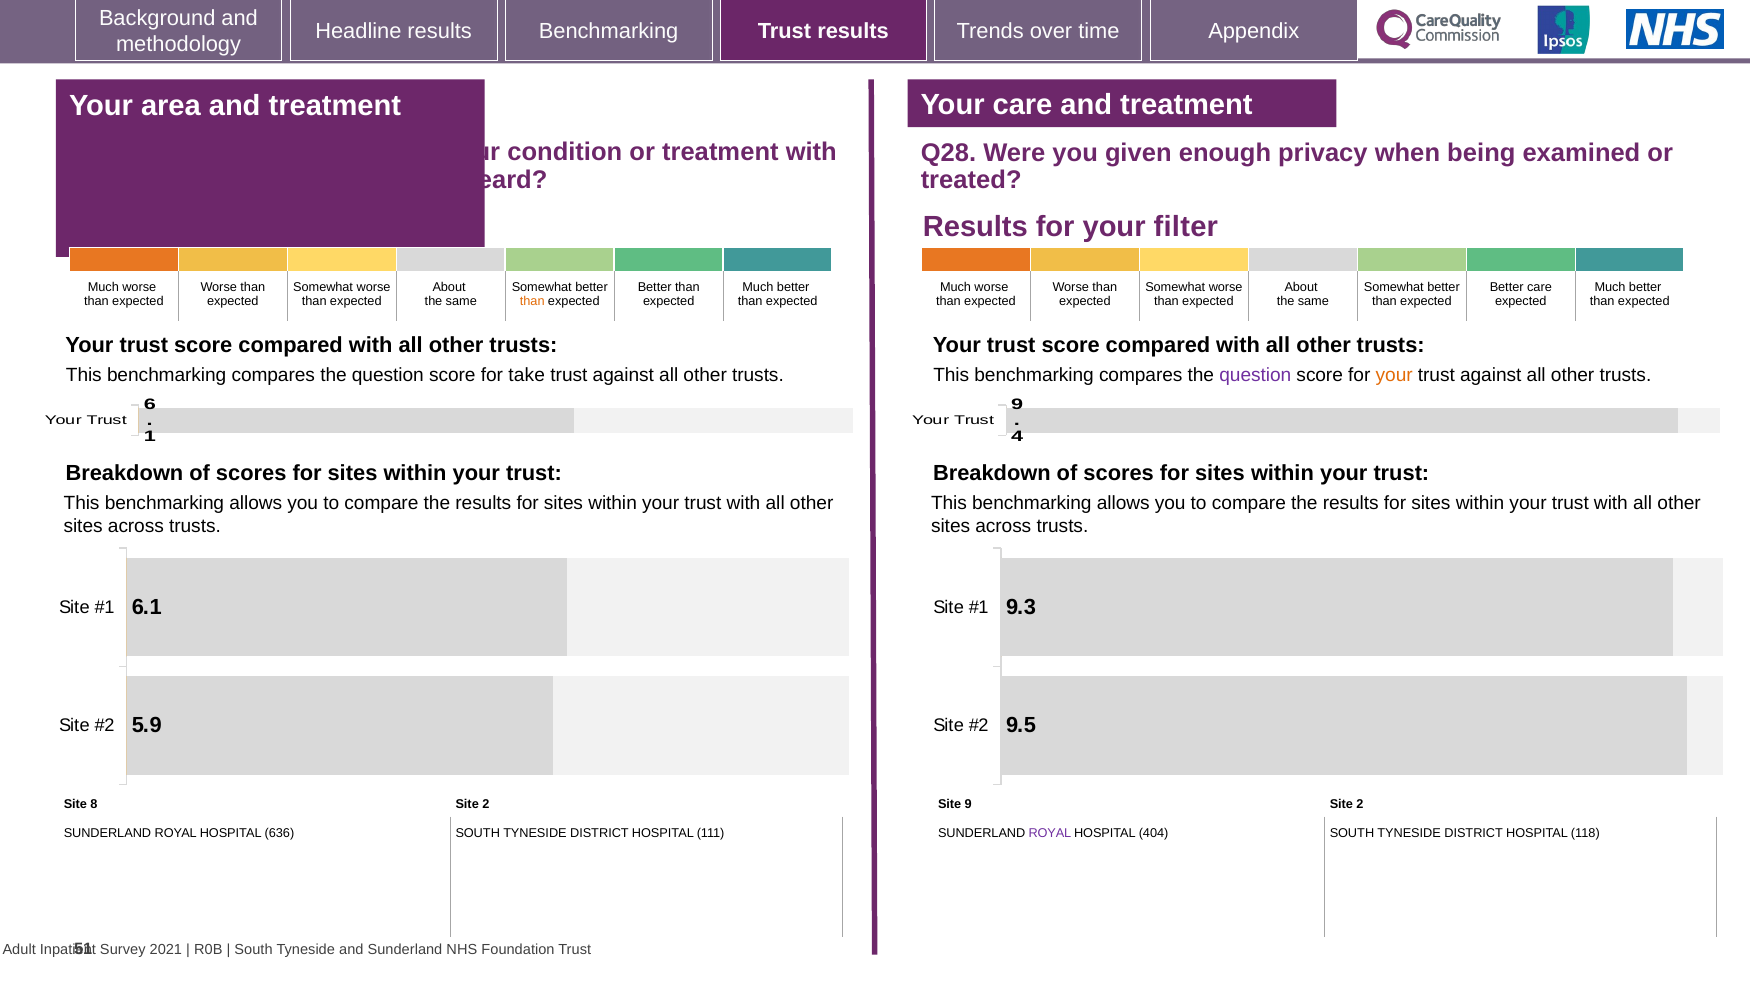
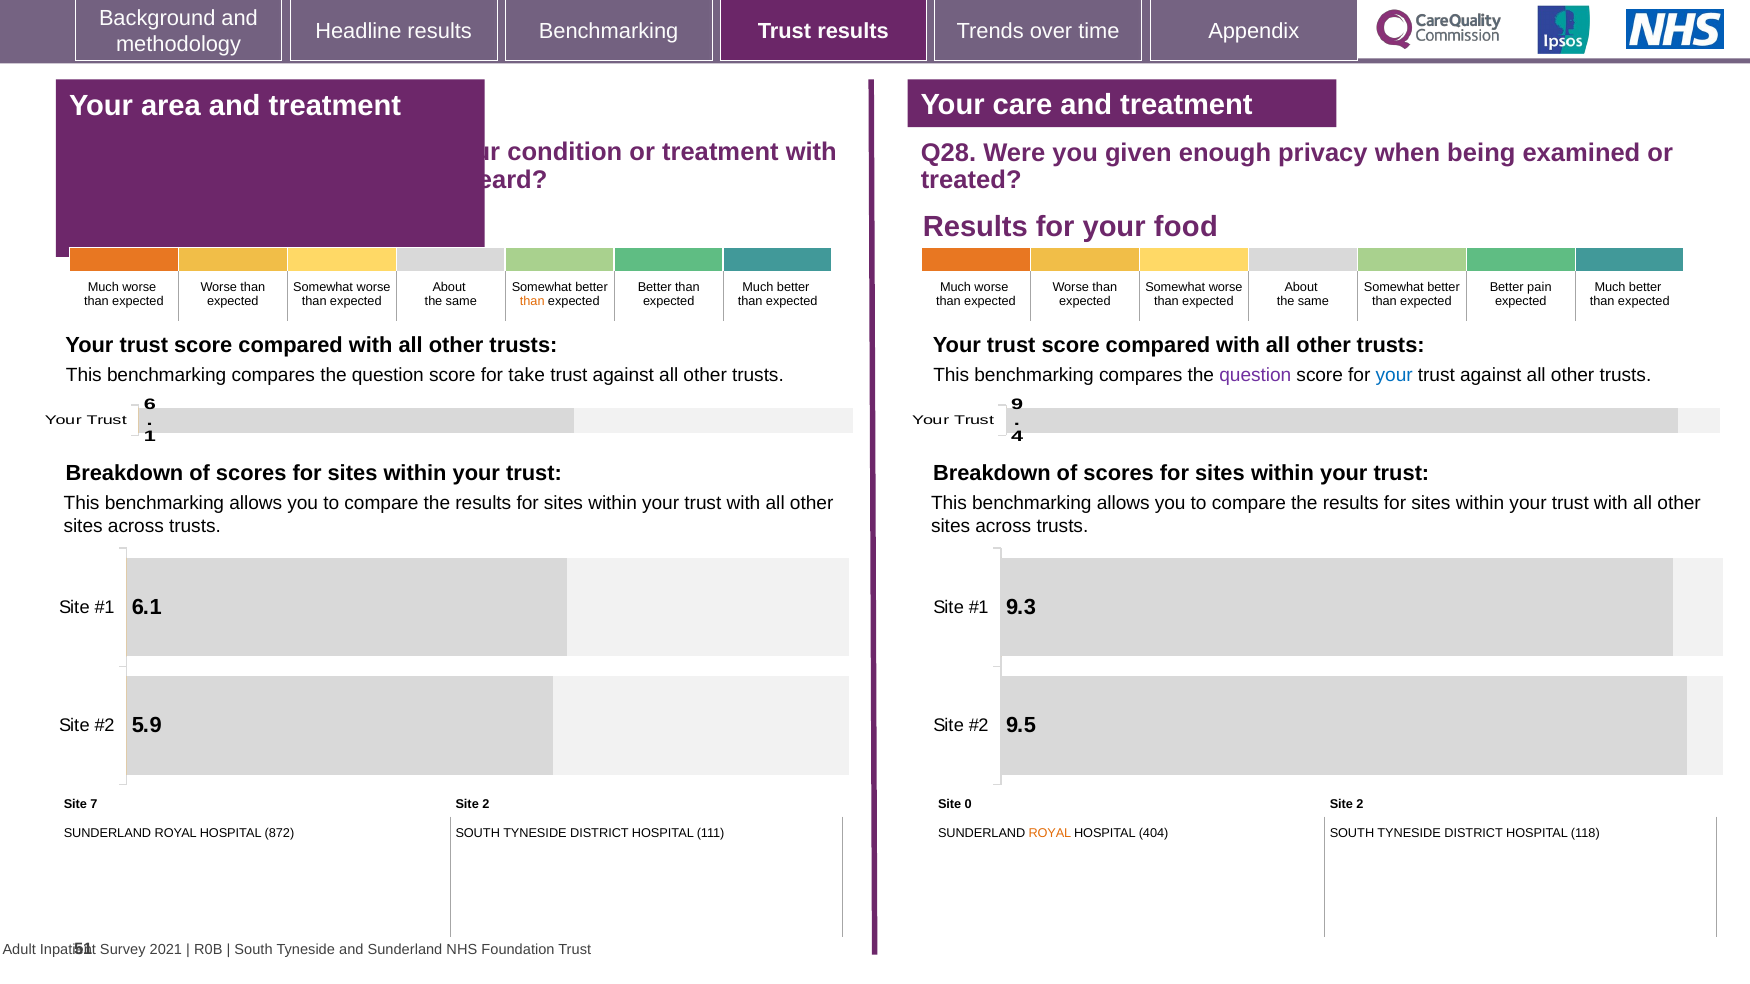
filter: filter -> food
Better care: care -> pain
your at (1394, 376) colour: orange -> blue
8: 8 -> 7
Site 9: 9 -> 0
636: 636 -> 872
ROYAL at (1050, 833) colour: purple -> orange
